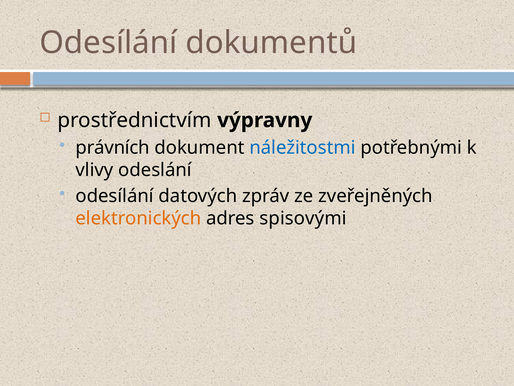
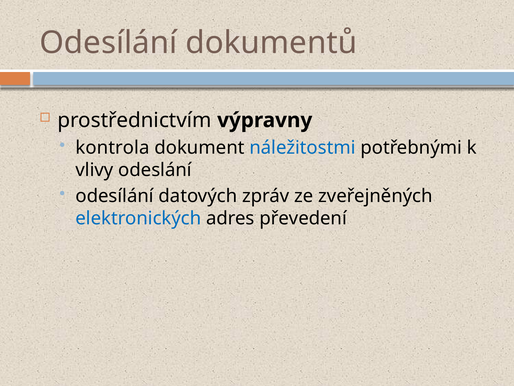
právních: právních -> kontrola
elektronických colour: orange -> blue
spisovými: spisovými -> převedení
